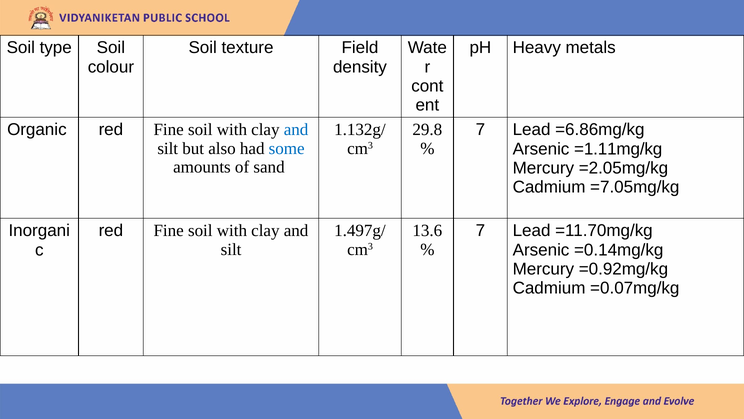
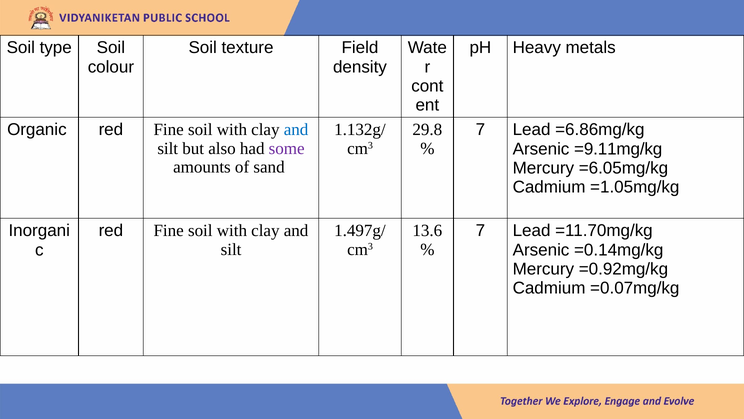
some colour: blue -> purple
=1.11mg/kg: =1.11mg/kg -> =9.11mg/kg
=2.05mg/kg: =2.05mg/kg -> =6.05mg/kg
=7.05mg/kg: =7.05mg/kg -> =1.05mg/kg
